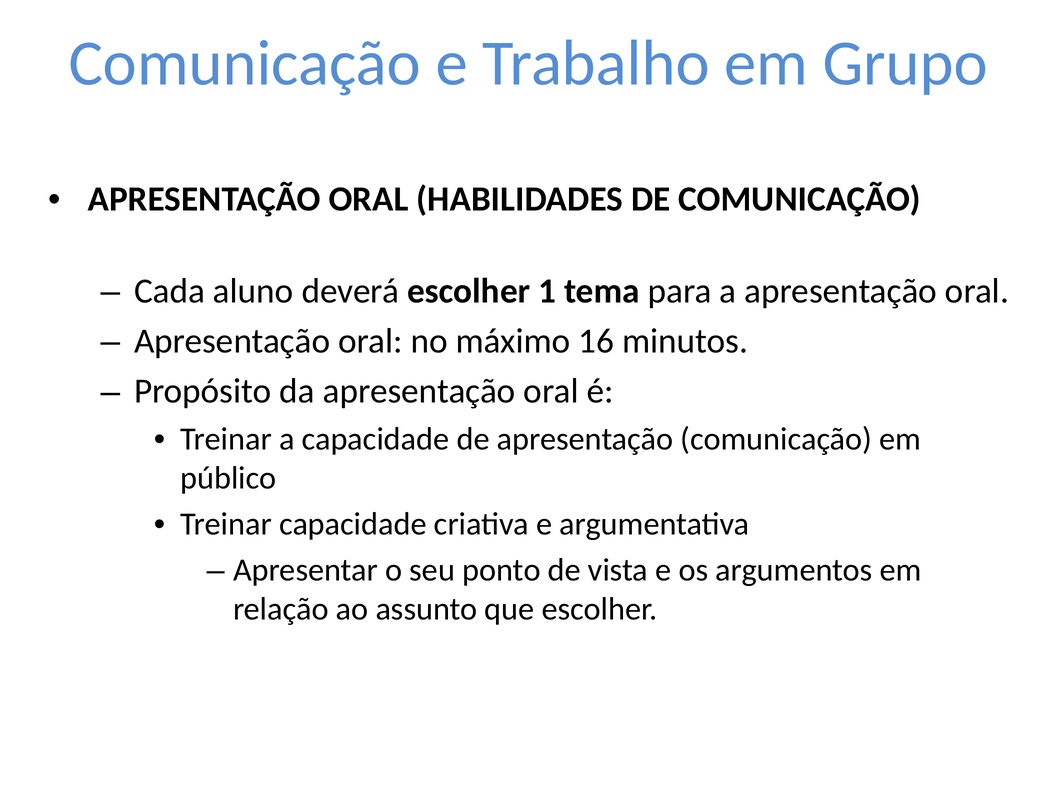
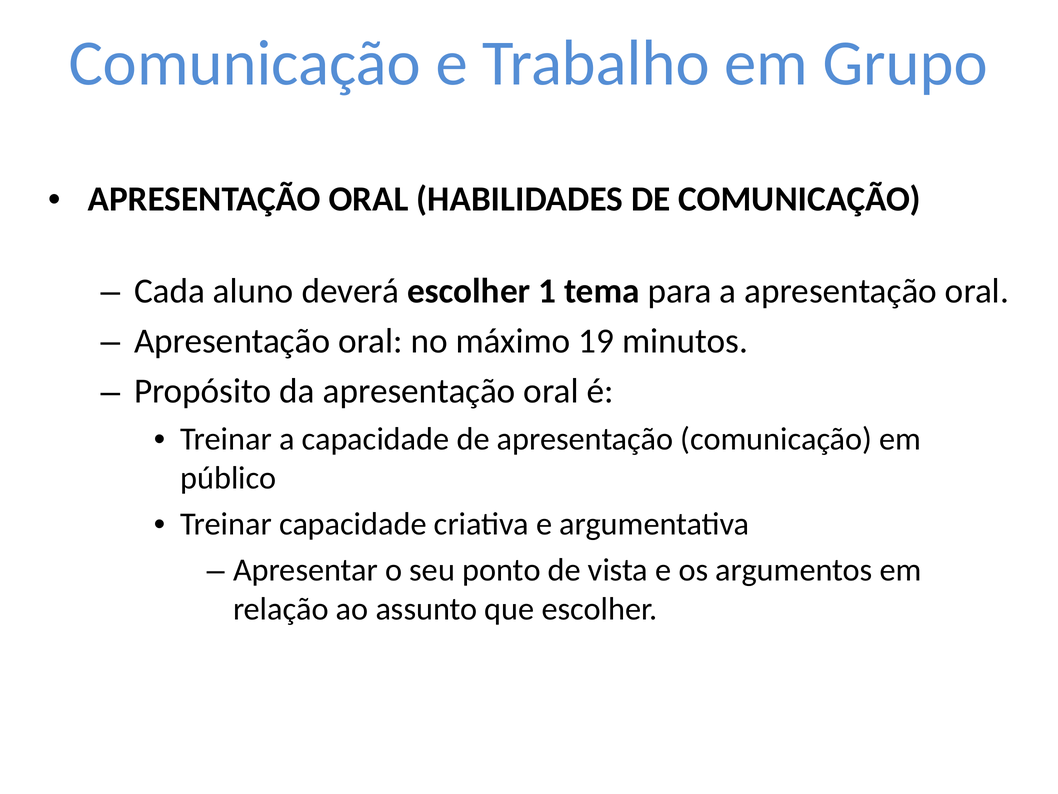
16: 16 -> 19
